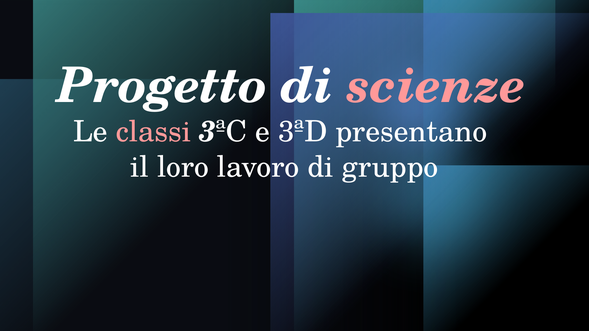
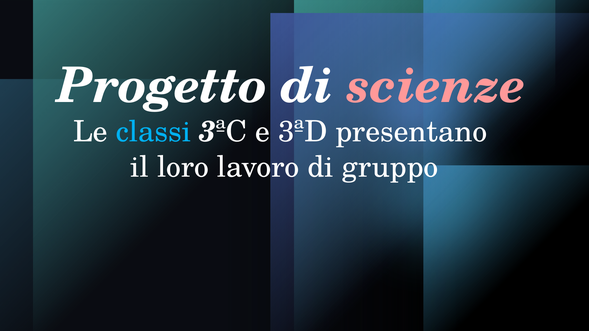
classi colour: pink -> light blue
